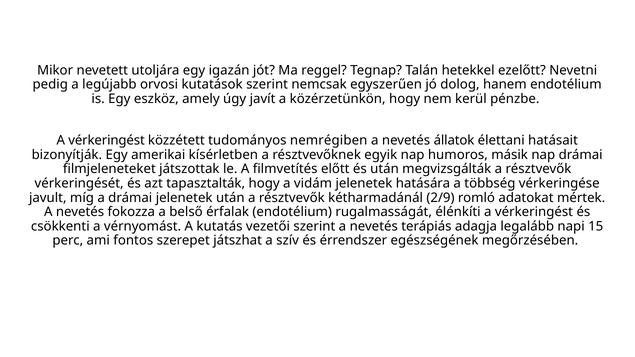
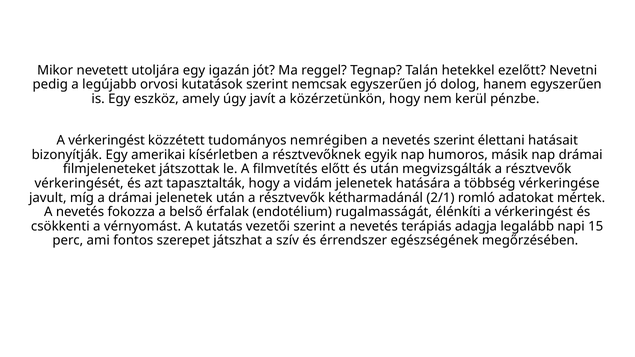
hanem endotélium: endotélium -> egyszerűen
nevetés állatok: állatok -> szerint
2/9: 2/9 -> 2/1
